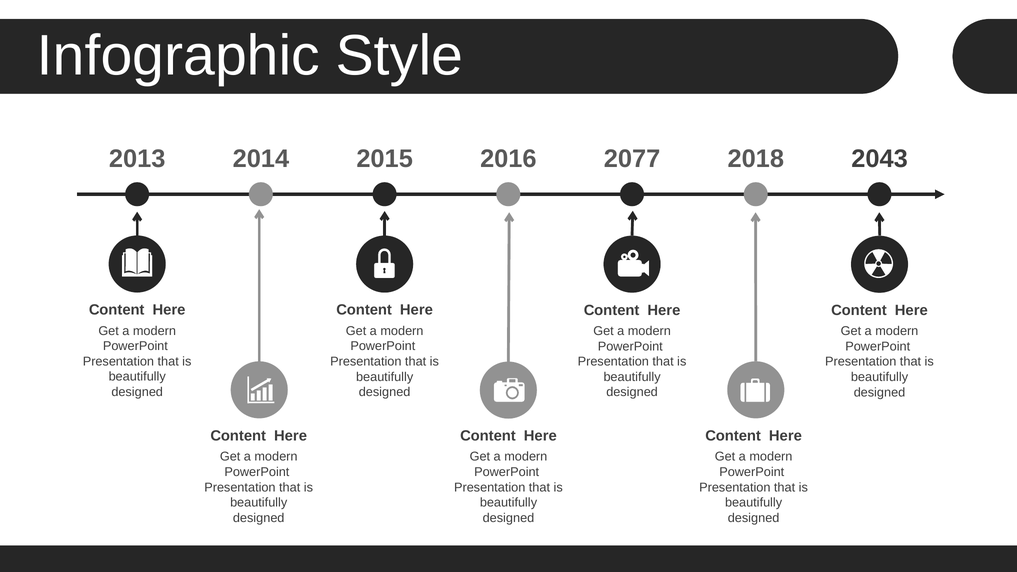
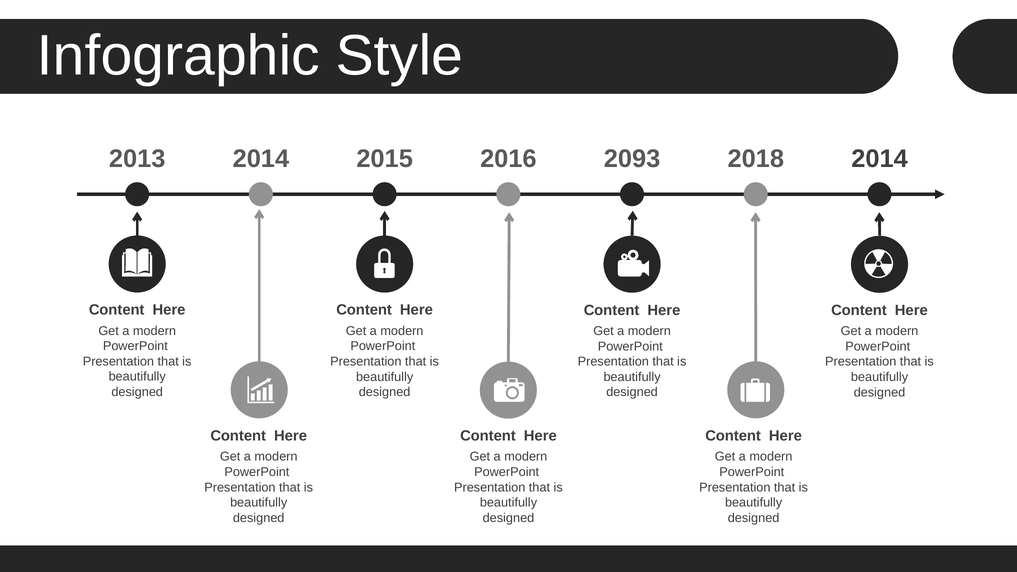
2077: 2077 -> 2093
2043 at (880, 159): 2043 -> 2014
